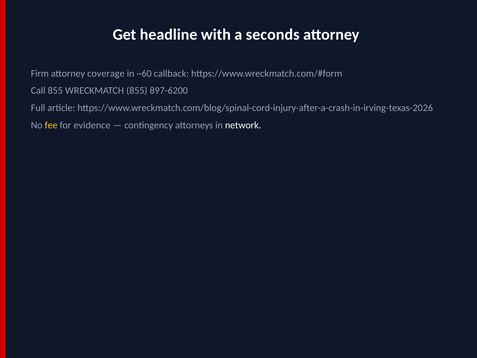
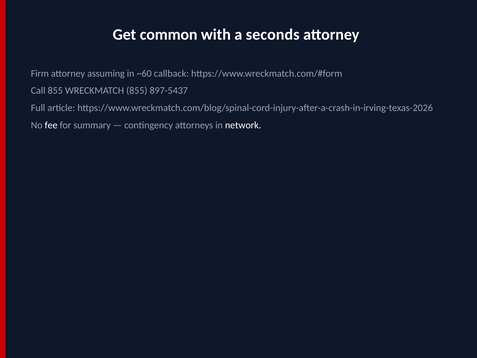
headline: headline -> common
coverage: coverage -> assuming
897-6200: 897-6200 -> 897-5437
fee colour: yellow -> white
evidence: evidence -> summary
